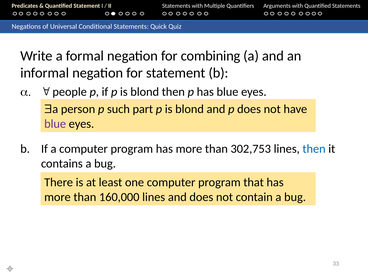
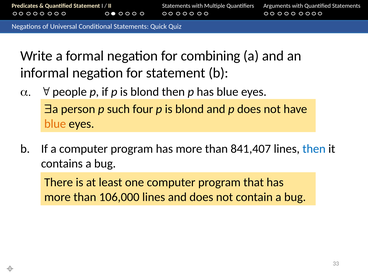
part: part -> four
blue at (55, 124) colour: purple -> orange
302,753: 302,753 -> 841,407
160,000: 160,000 -> 106,000
